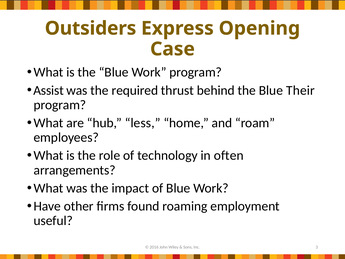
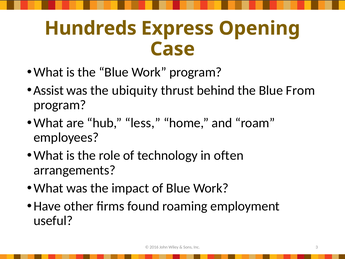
Outsiders: Outsiders -> Hundreds
required: required -> ubiquity
Their: Their -> From
